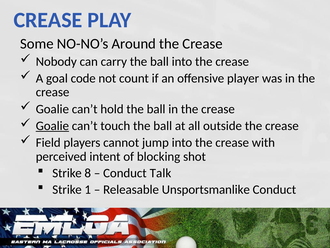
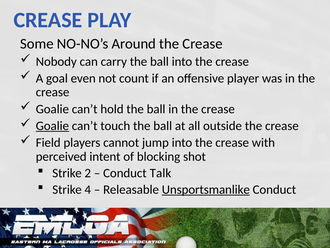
code: code -> even
8: 8 -> 2
1: 1 -> 4
Unsportsmanlike underline: none -> present
